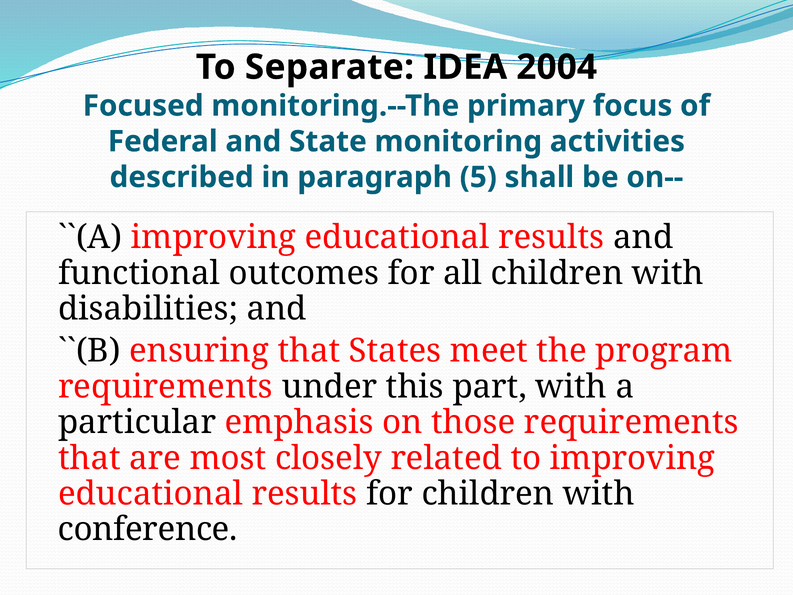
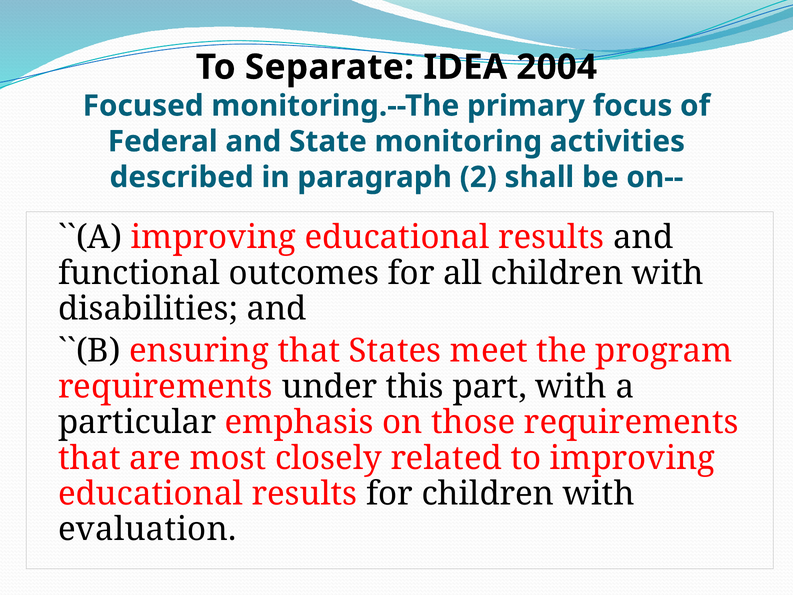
5: 5 -> 2
conference: conference -> evaluation
